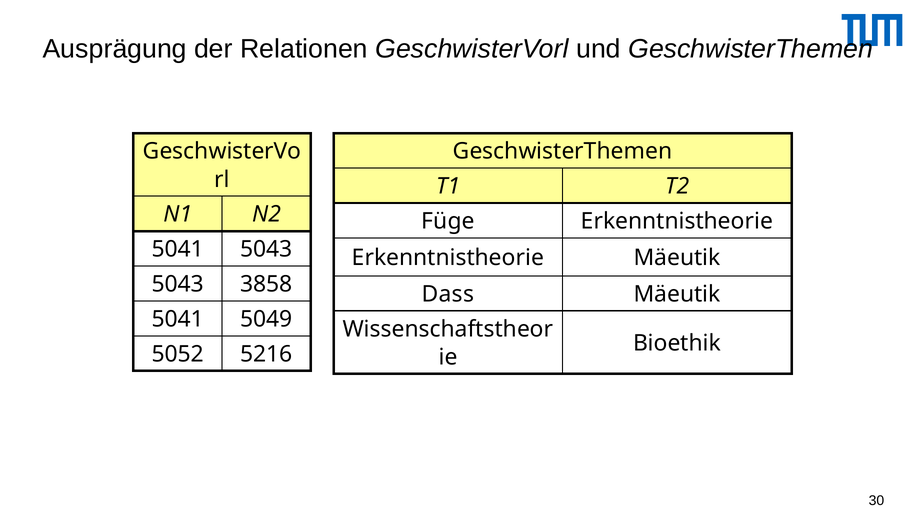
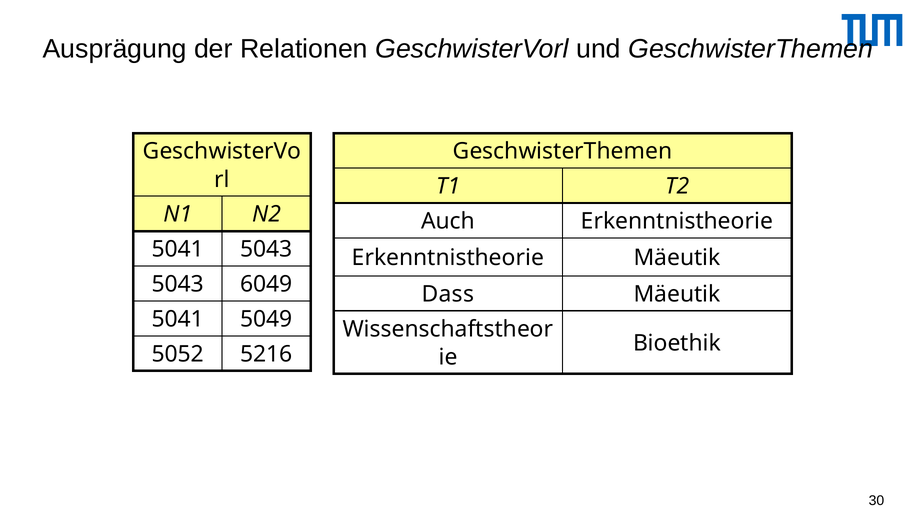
Füge: Füge -> Auch
3858: 3858 -> 6049
